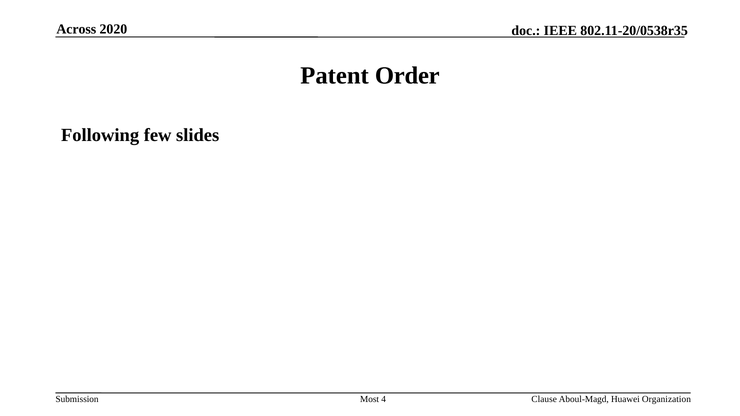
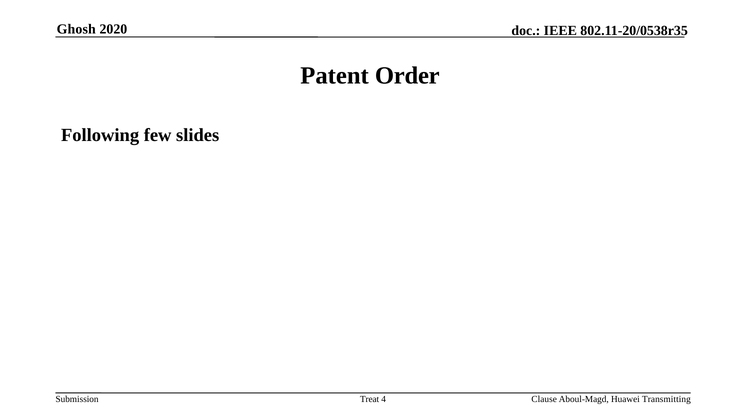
Across: Across -> Ghosh
Most: Most -> Treat
Organization: Organization -> Transmitting
